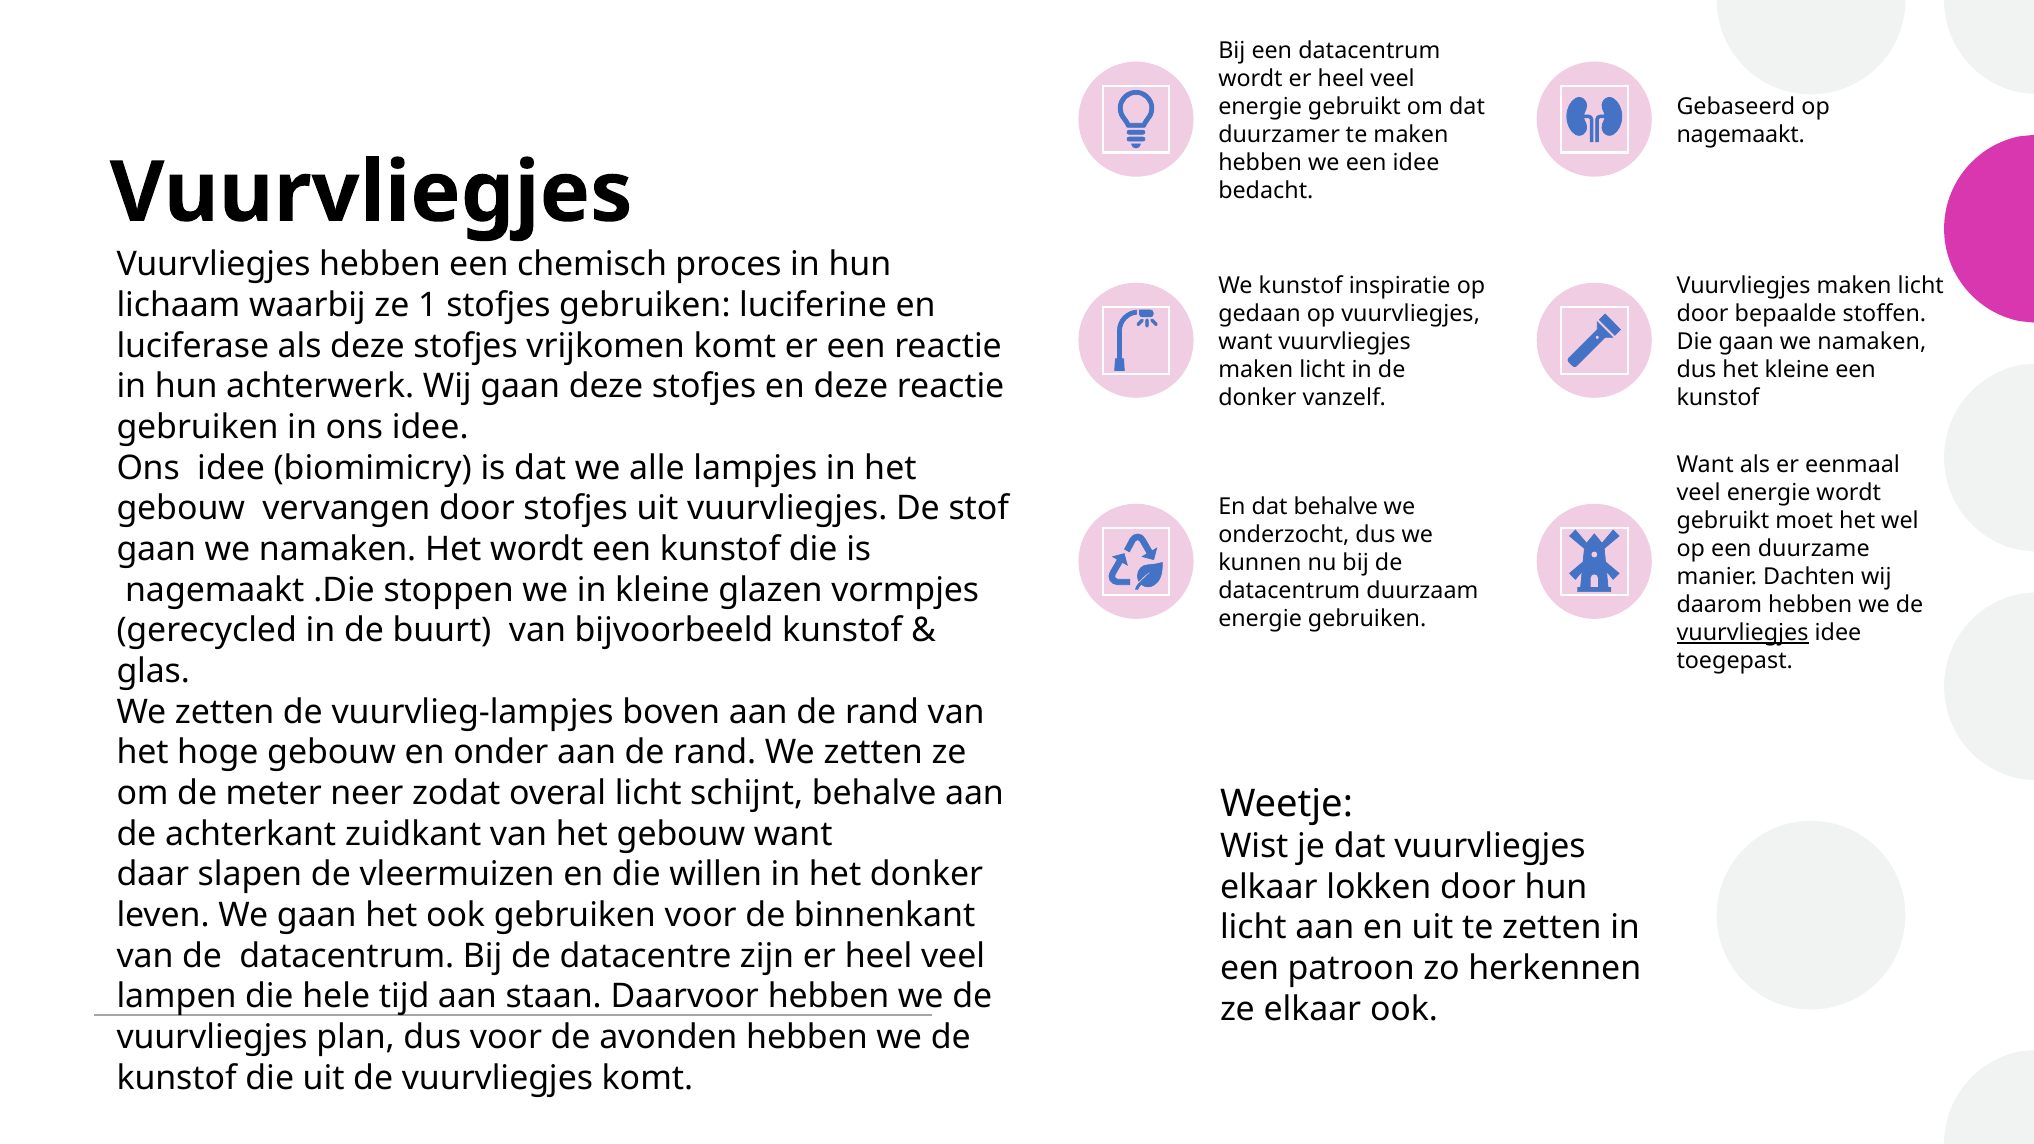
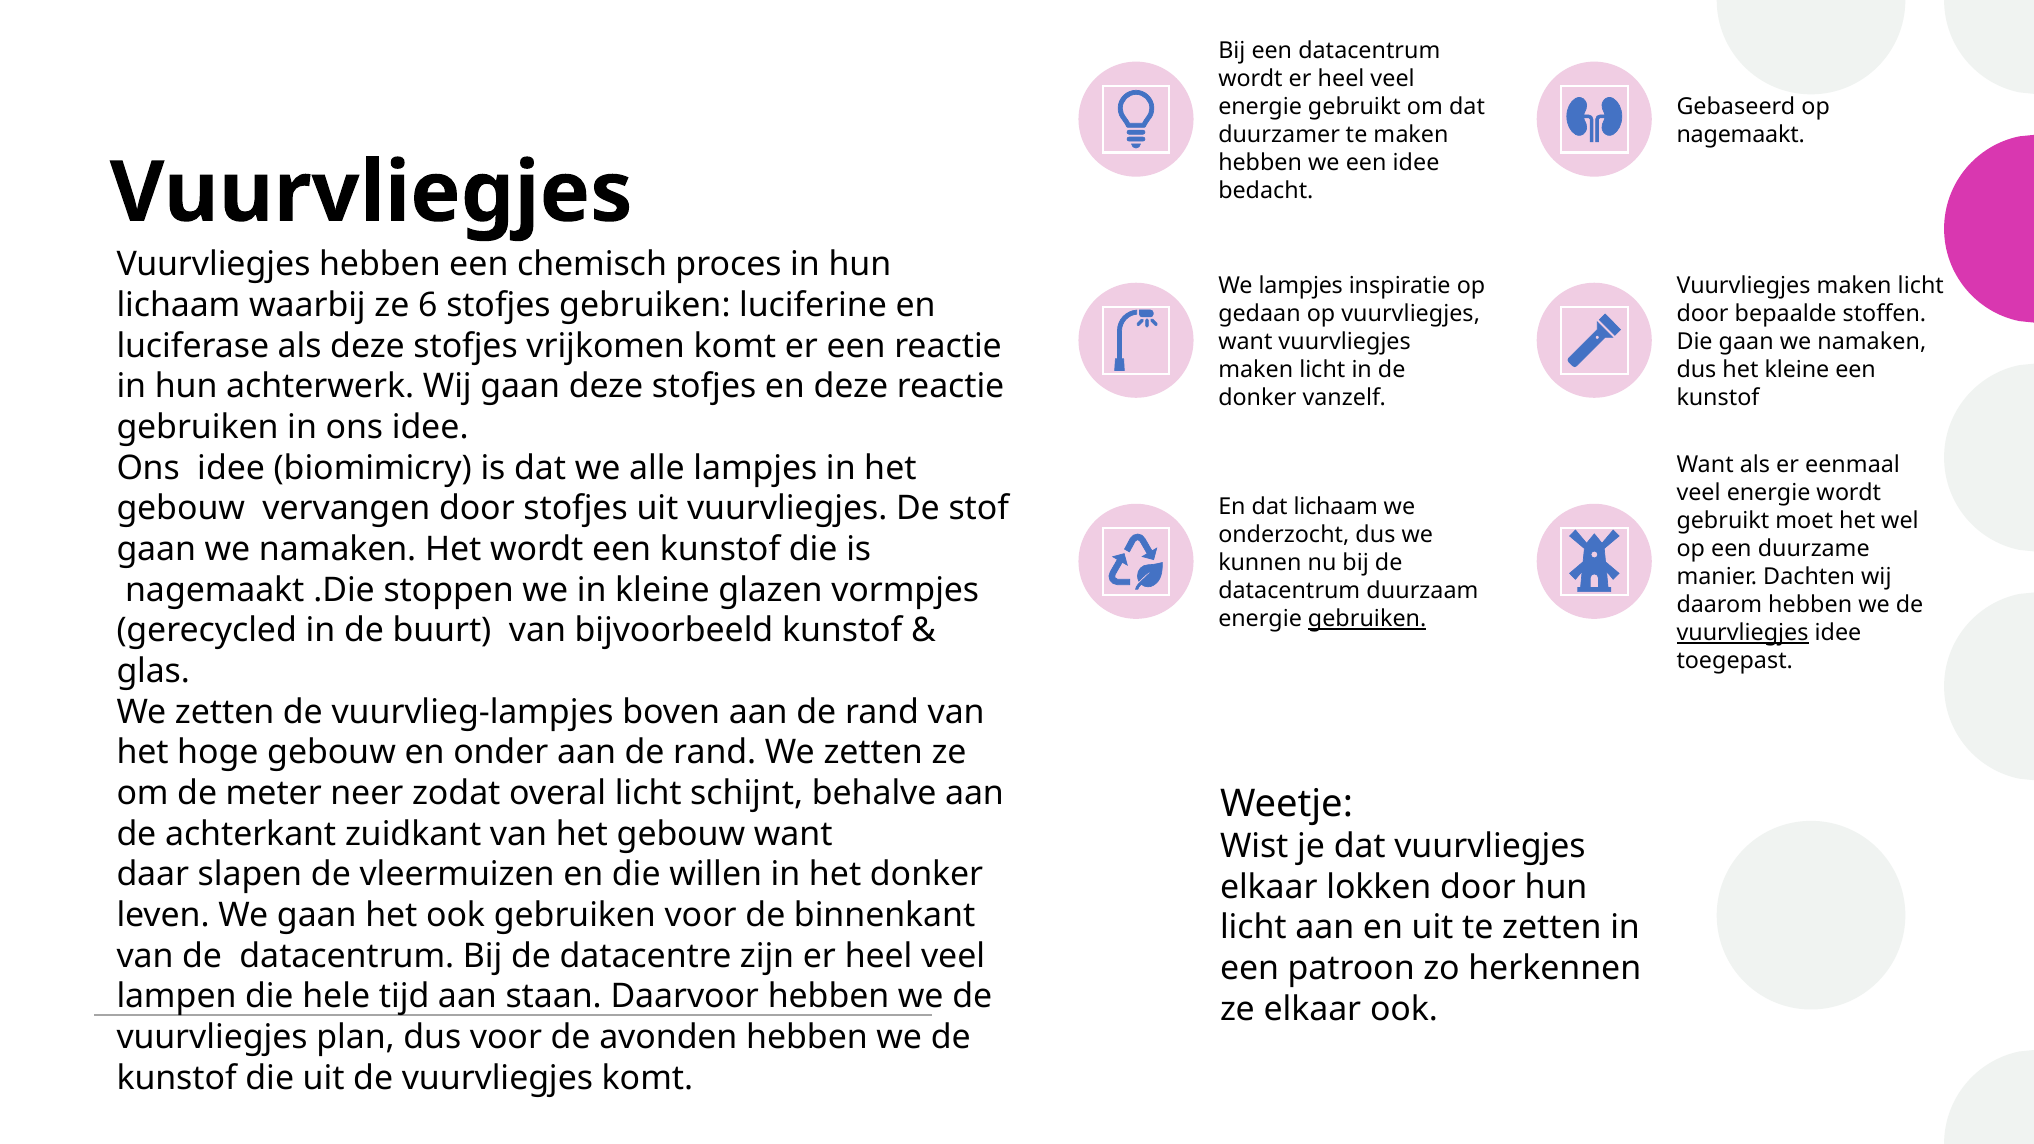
We kunstof: kunstof -> lampjes
1: 1 -> 6
dat behalve: behalve -> lichaam
gebruiken at (1367, 619) underline: none -> present
